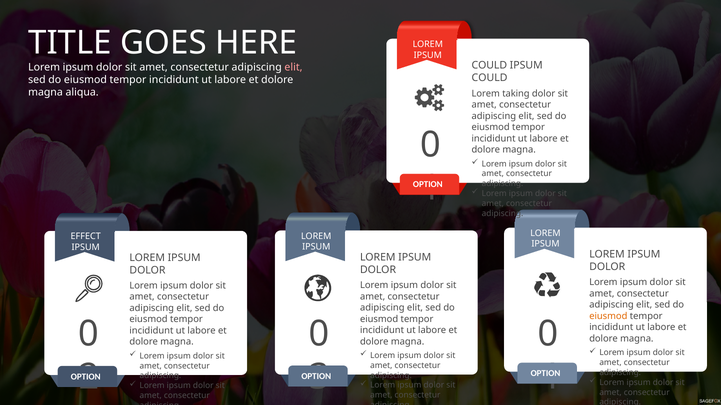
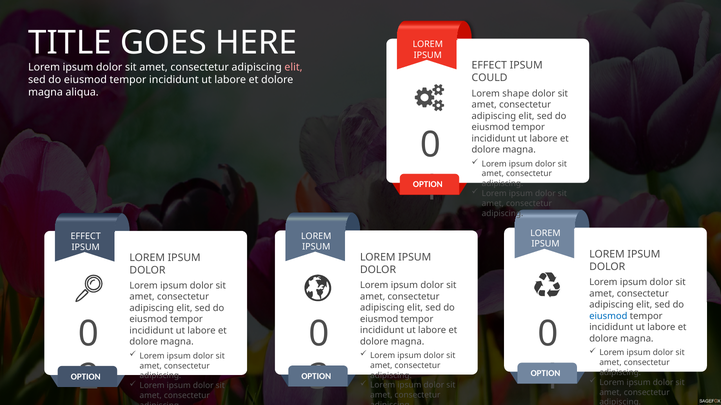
COULD at (489, 66): COULD -> EFFECT
taking: taking -> shape
eiusmod at (608, 317) colour: orange -> blue
